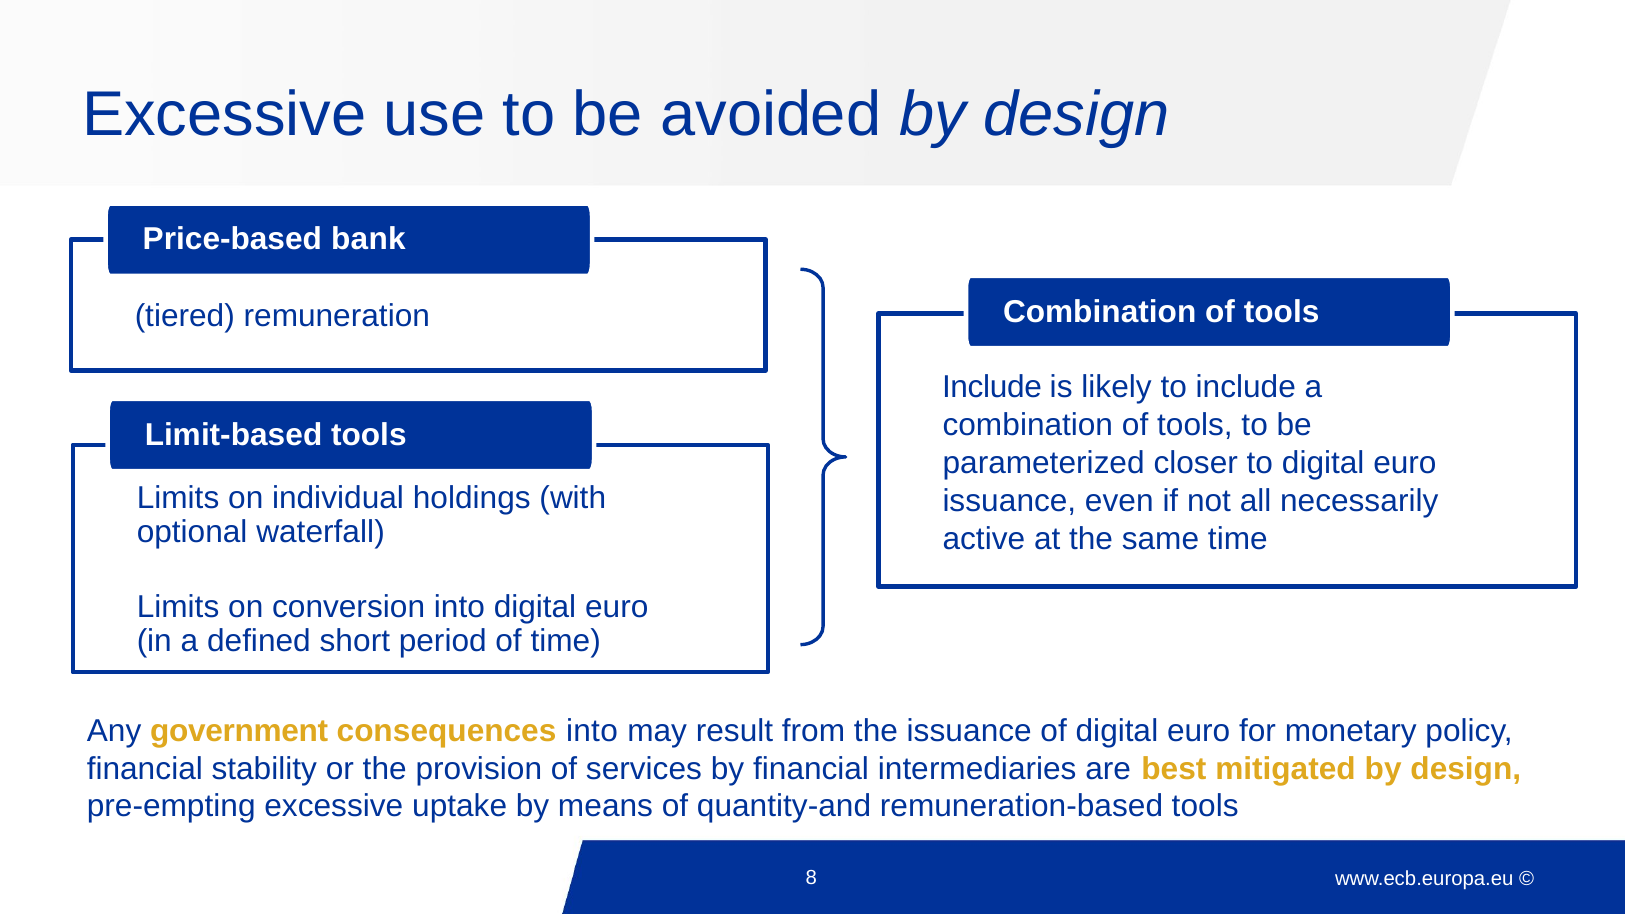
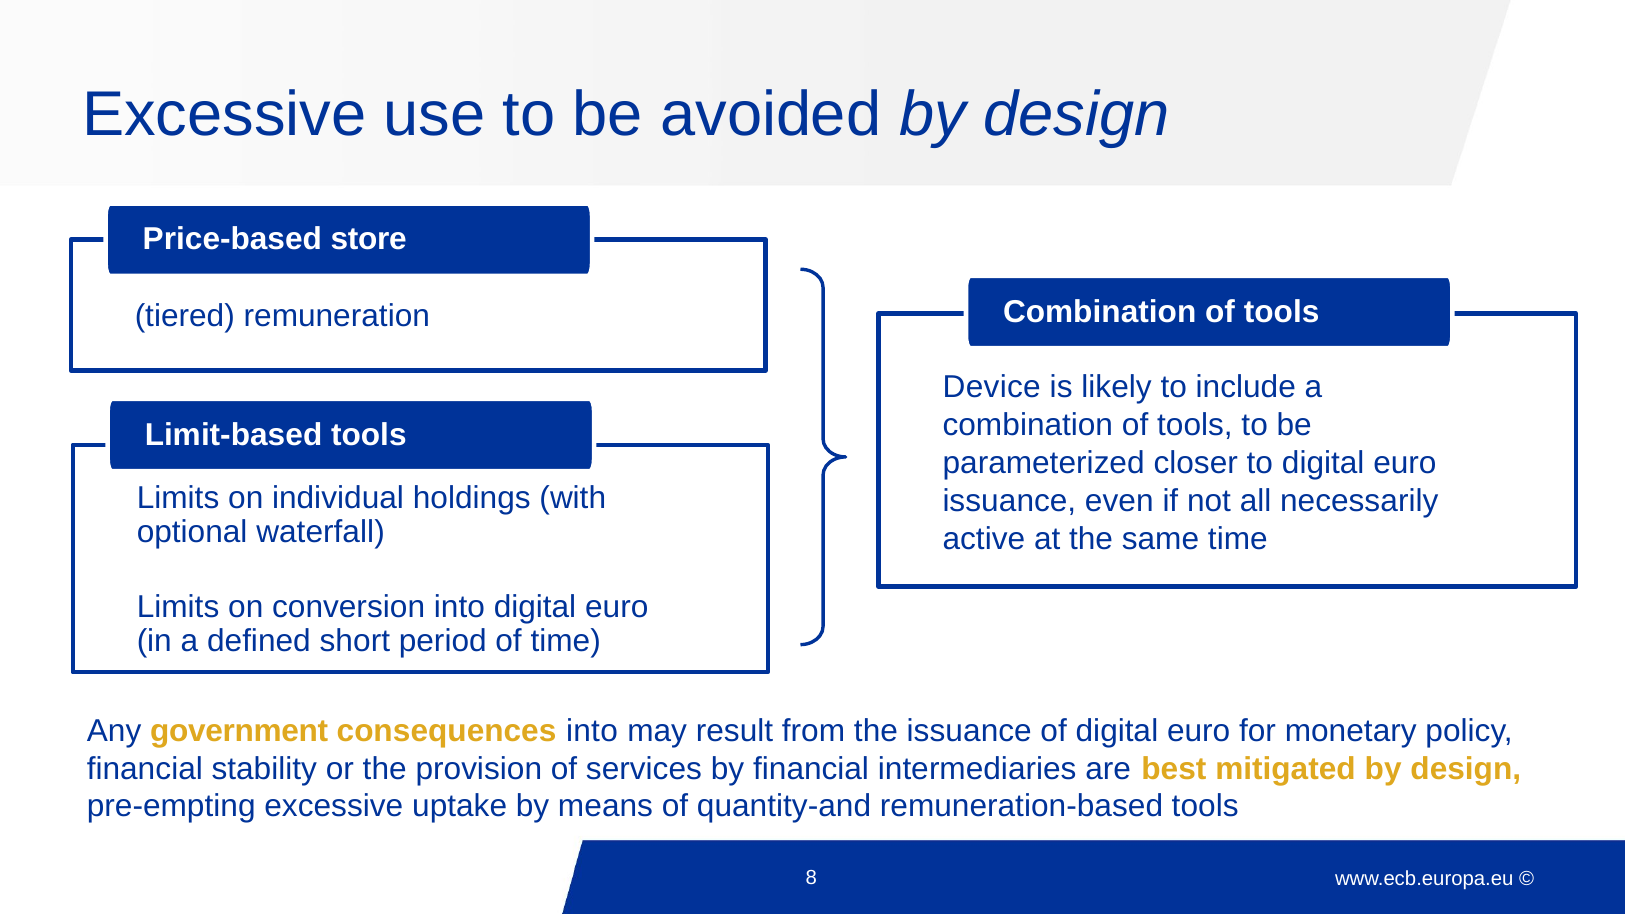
bank: bank -> store
Include at (992, 387): Include -> Device
